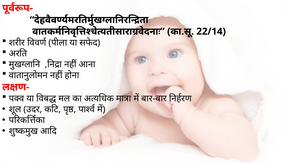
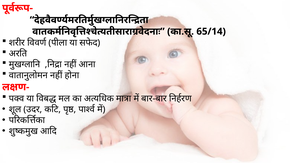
22/14: 22/14 -> 65/14
